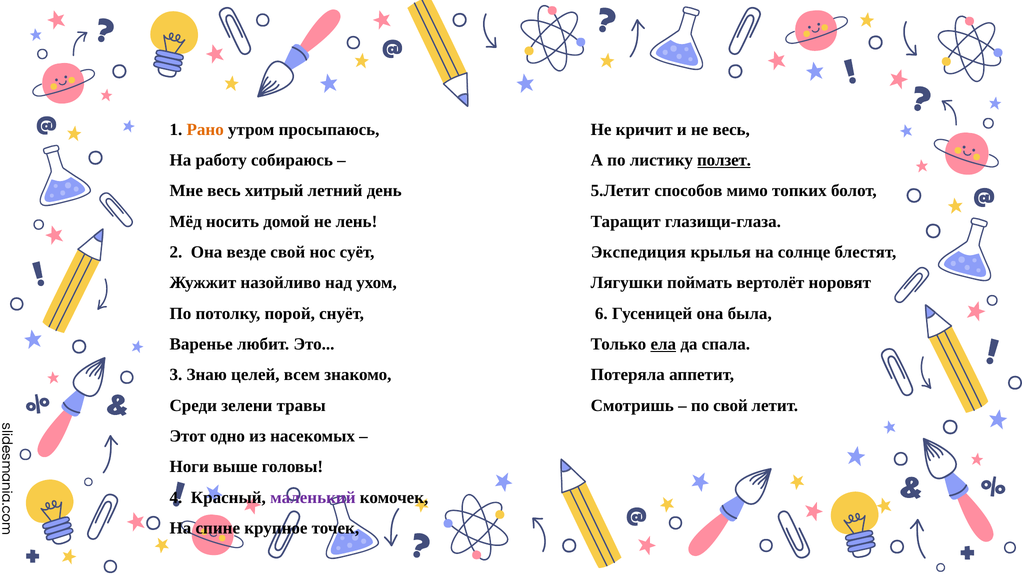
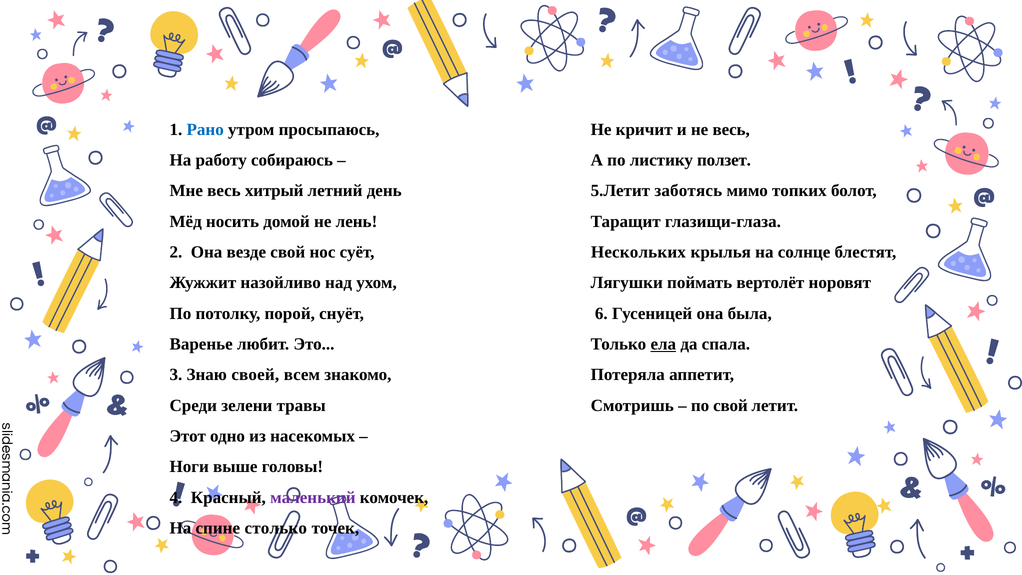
Рано colour: orange -> blue
ползет underline: present -> none
способов: способов -> заботясь
Экспедиция: Экспедиция -> Нескольких
целей: целей -> своей
крупное: крупное -> столько
